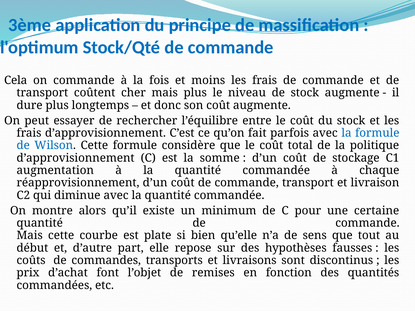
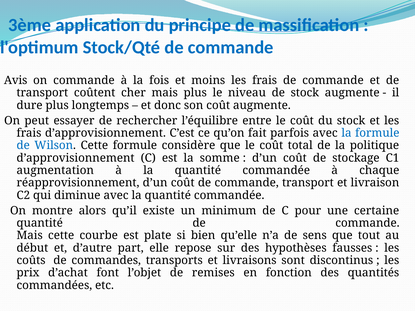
Cela: Cela -> Avis
